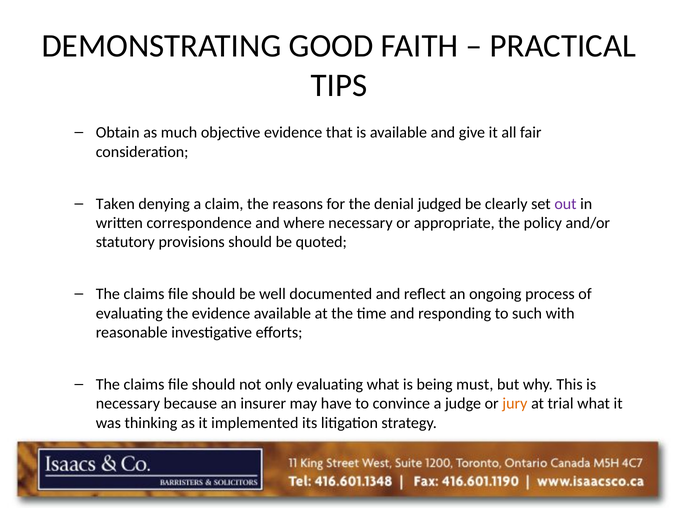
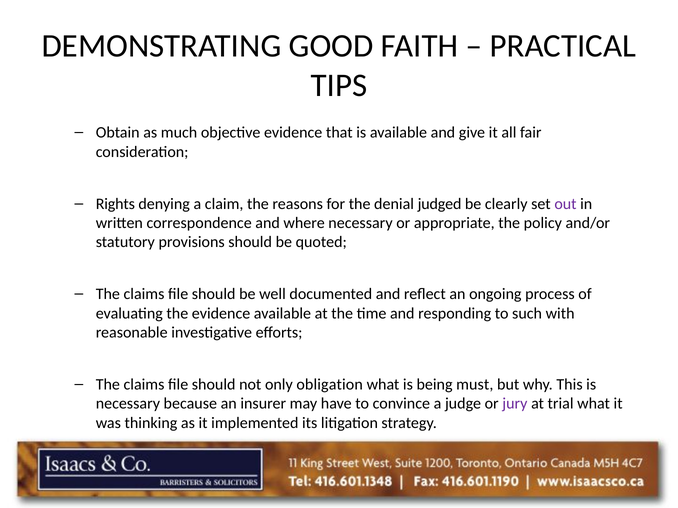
Taken: Taken -> Rights
only evaluating: evaluating -> obligation
jury colour: orange -> purple
